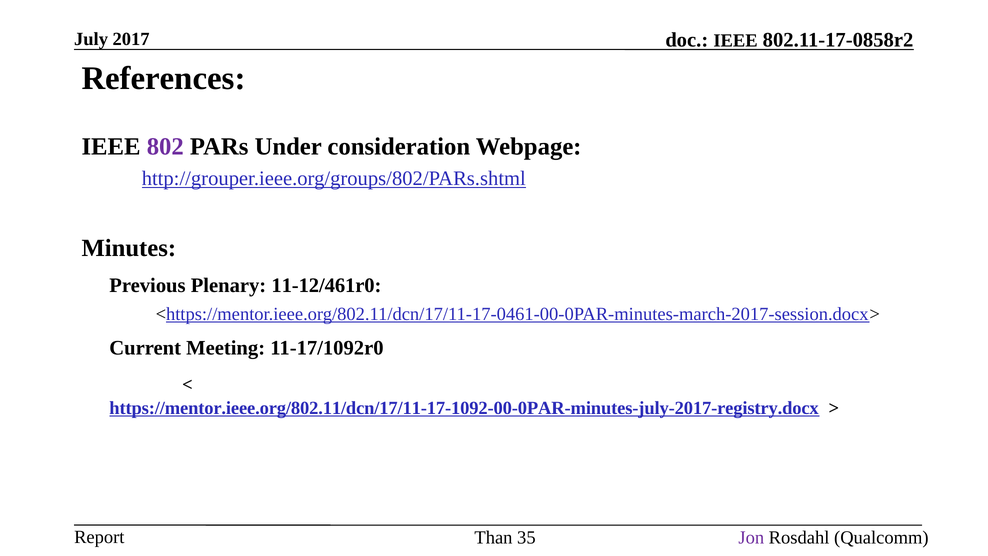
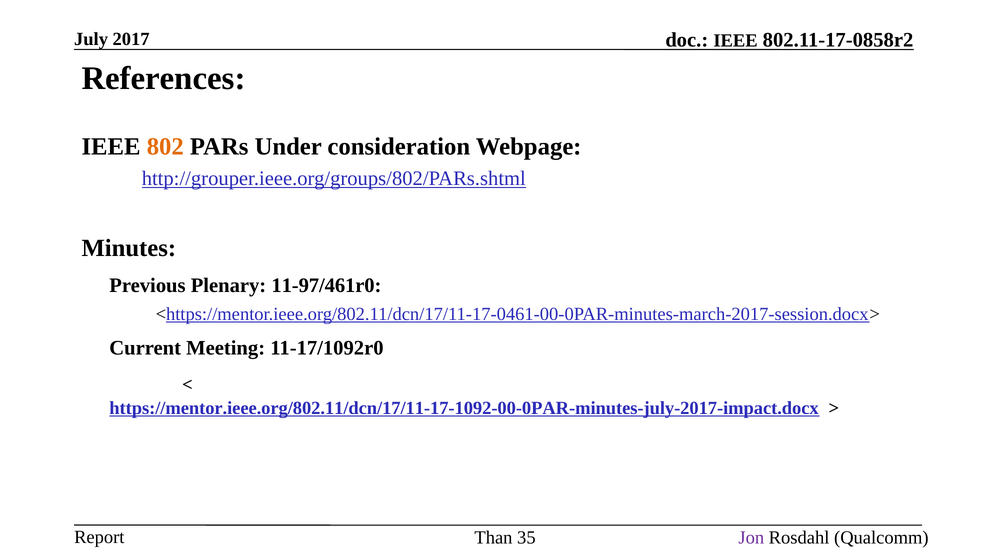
802 colour: purple -> orange
11-12/461r0: 11-12/461r0 -> 11-97/461r0
https://mentor.ieee.org/802.11/dcn/17/11-17-1092-00-0PAR-minutes-july-2017-registry.docx: https://mentor.ieee.org/802.11/dcn/17/11-17-1092-00-0PAR-minutes-july-2017-registry.docx -> https://mentor.ieee.org/802.11/dcn/17/11-17-1092-00-0PAR-minutes-july-2017-impact.docx
